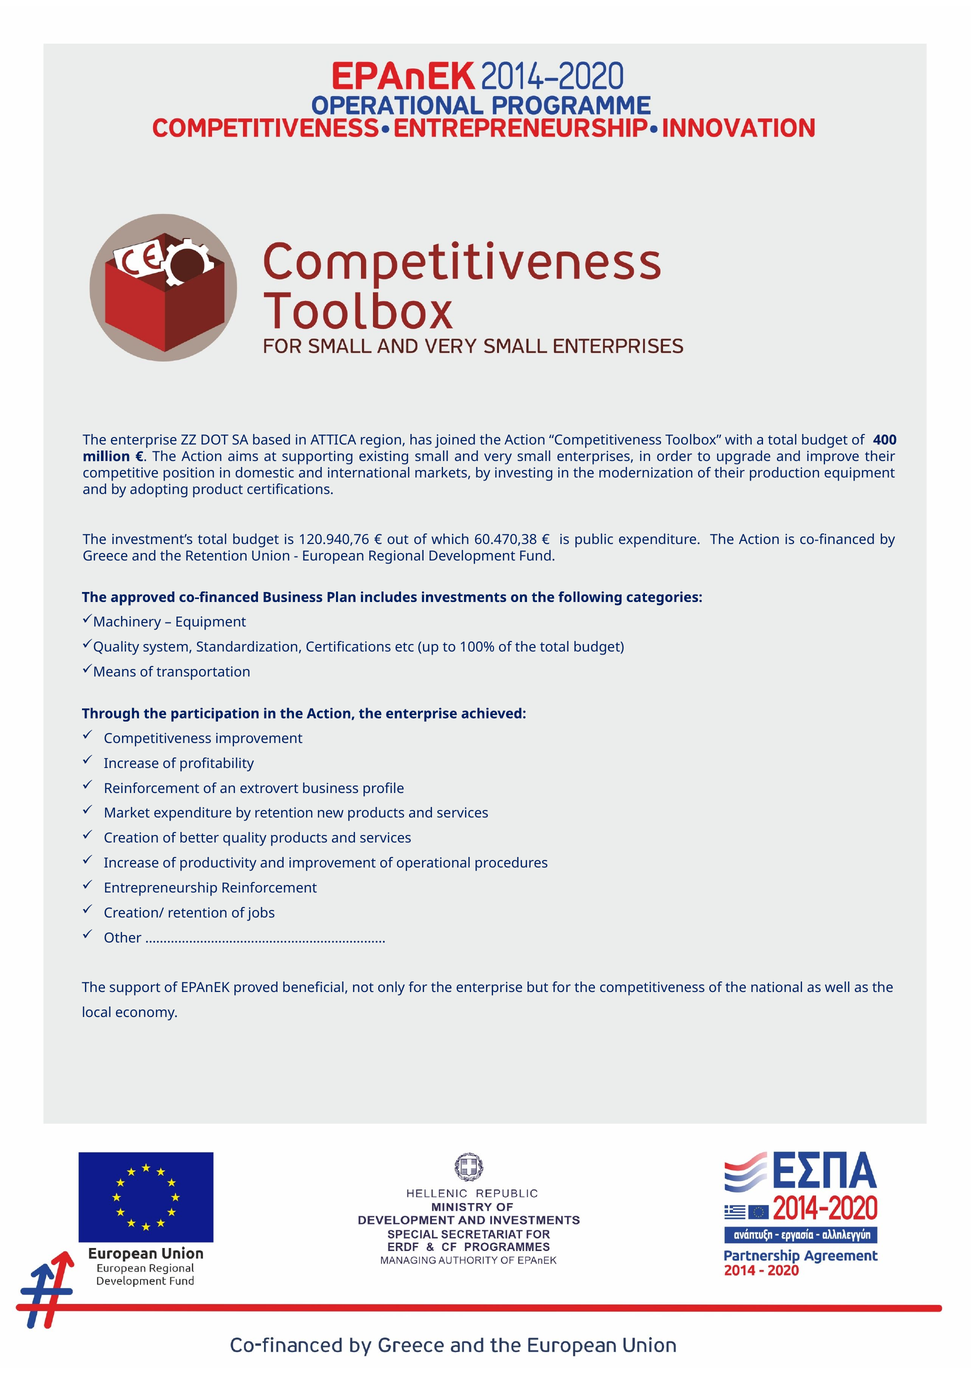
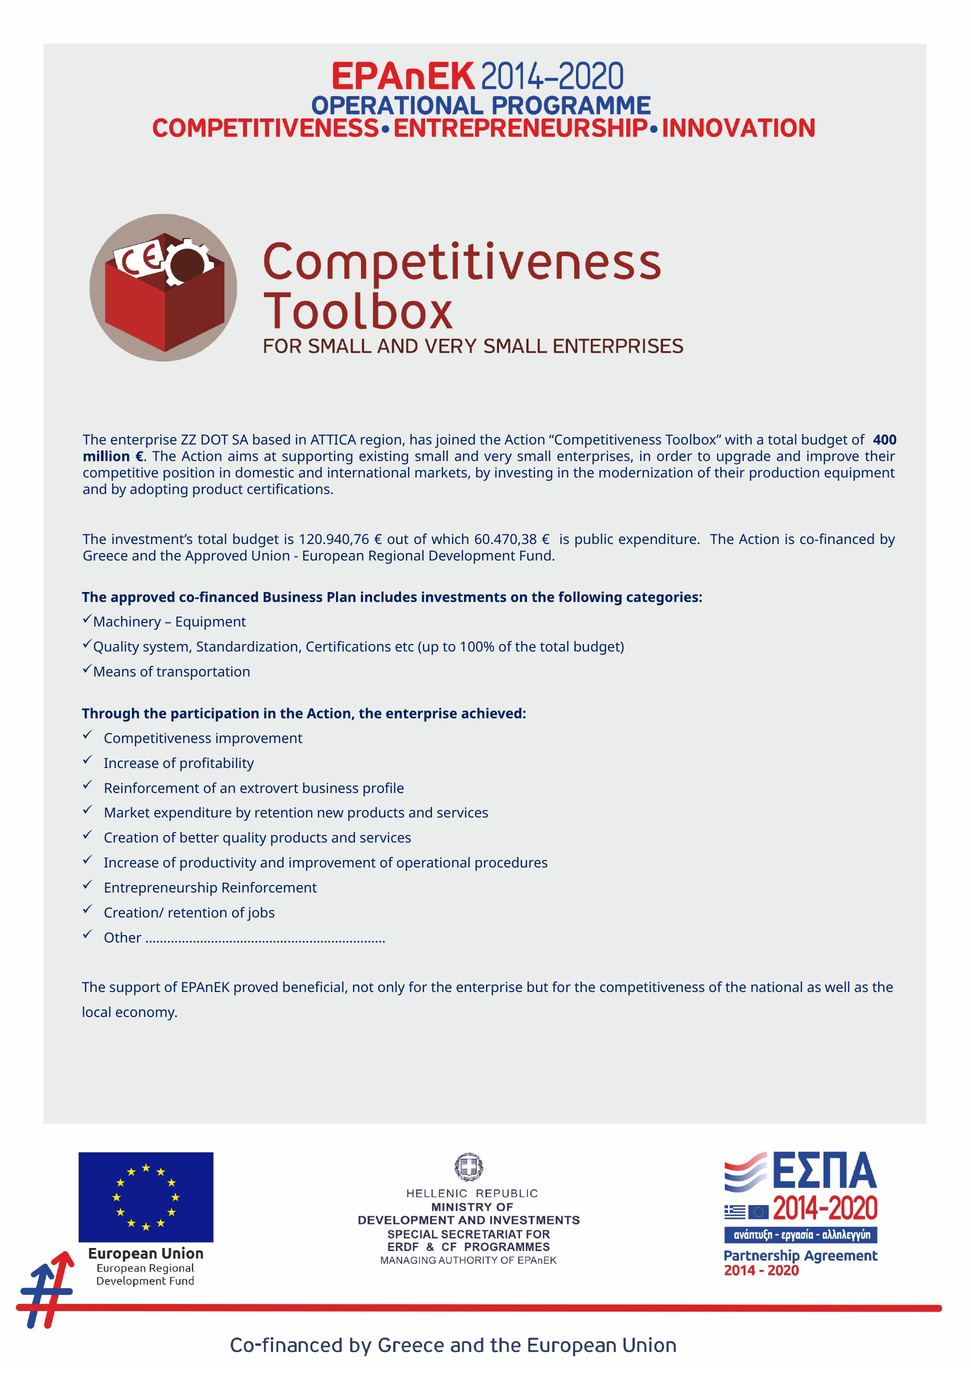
and the Retention: Retention -> Approved
